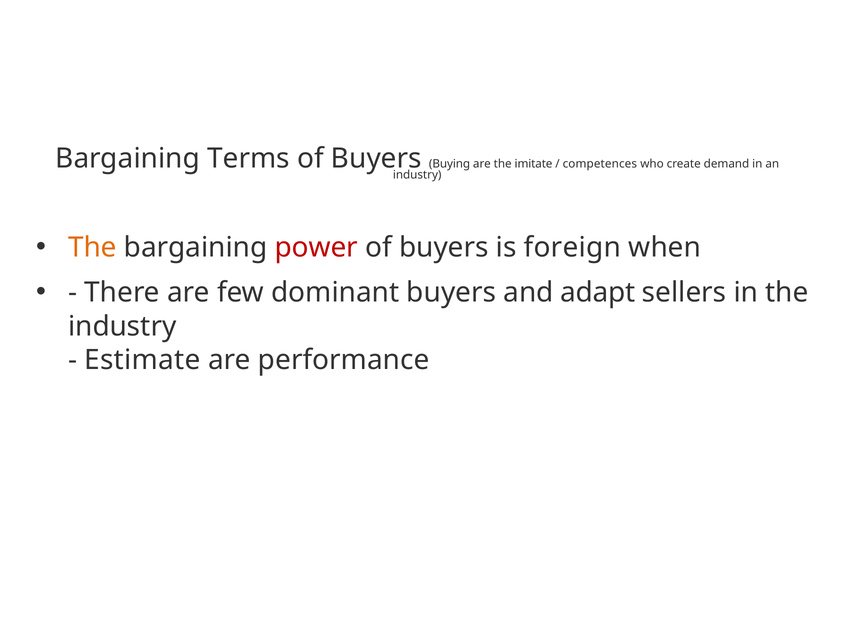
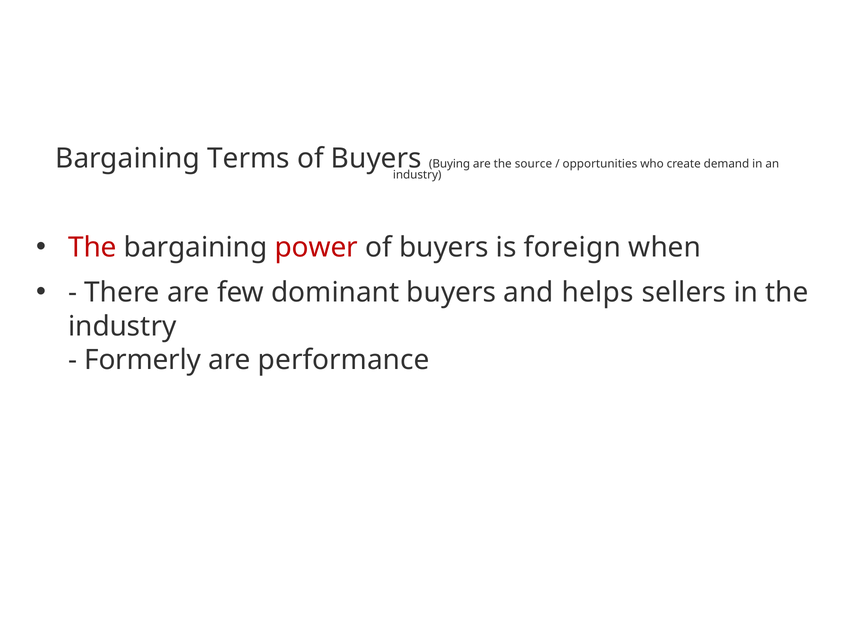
imitate: imitate -> source
competences: competences -> opportunities
The at (92, 247) colour: orange -> red
adapt: adapt -> helps
Estimate: Estimate -> Formerly
